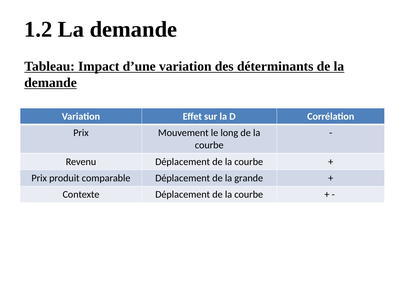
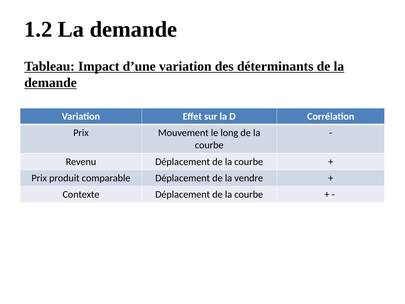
grande: grande -> vendre
